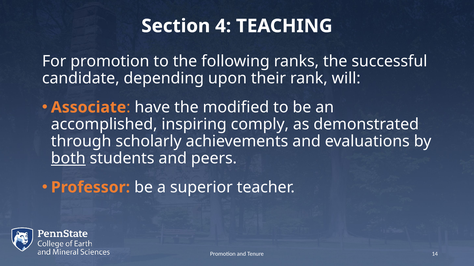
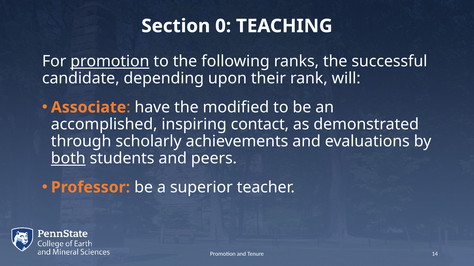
4: 4 -> 0
promotion at (110, 62) underline: none -> present
comply: comply -> contact
